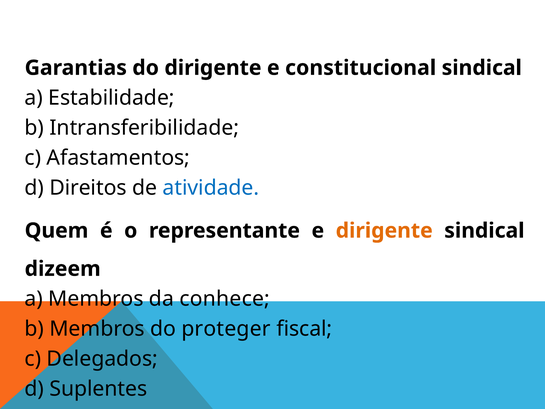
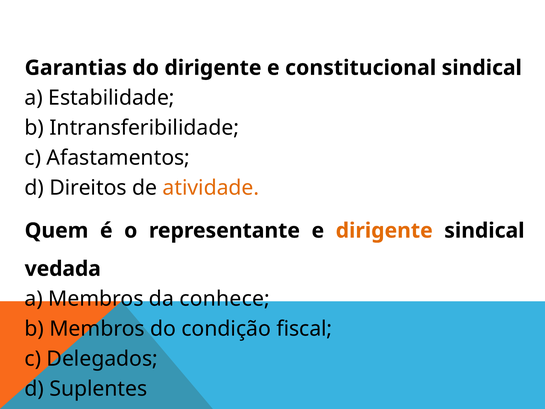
atividade colour: blue -> orange
dizeem: dizeem -> vedada
proteger: proteger -> condição
